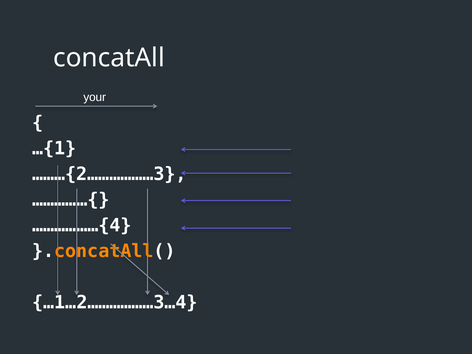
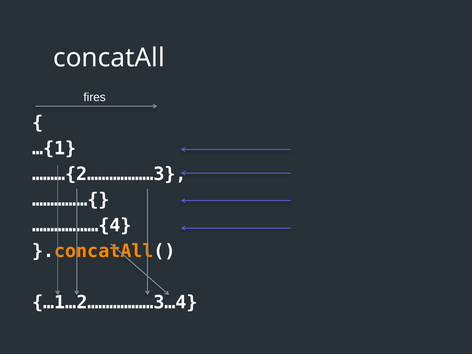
your: your -> fires
